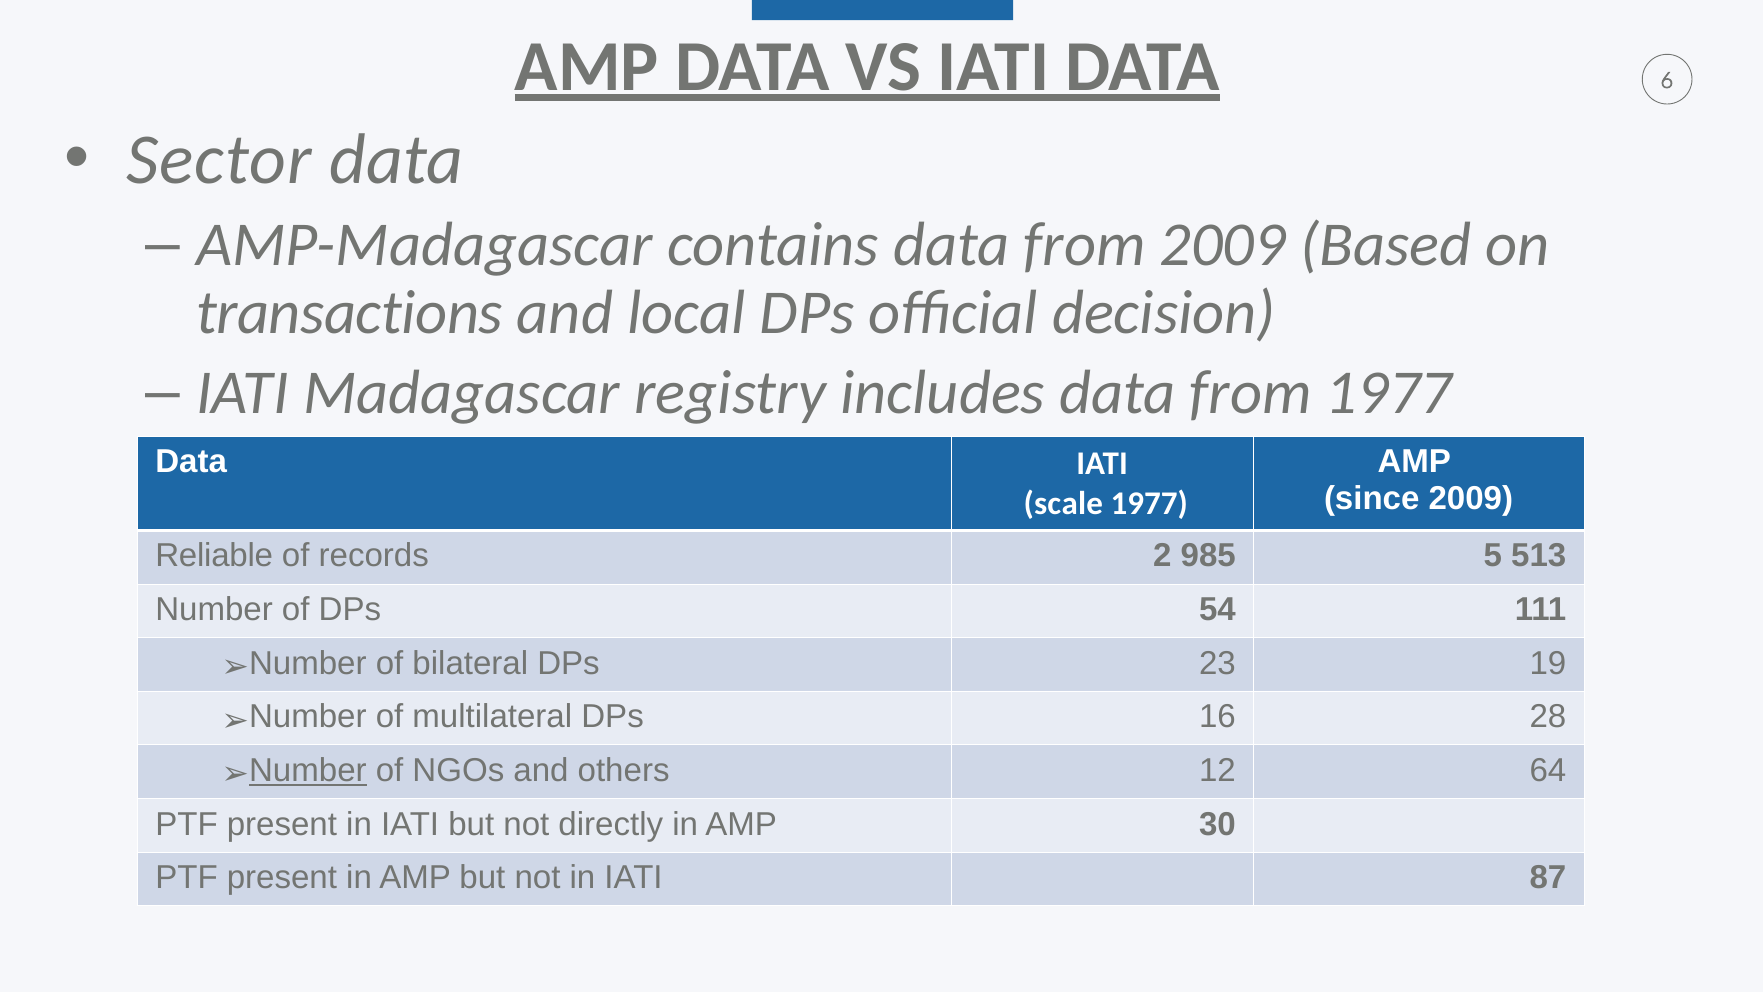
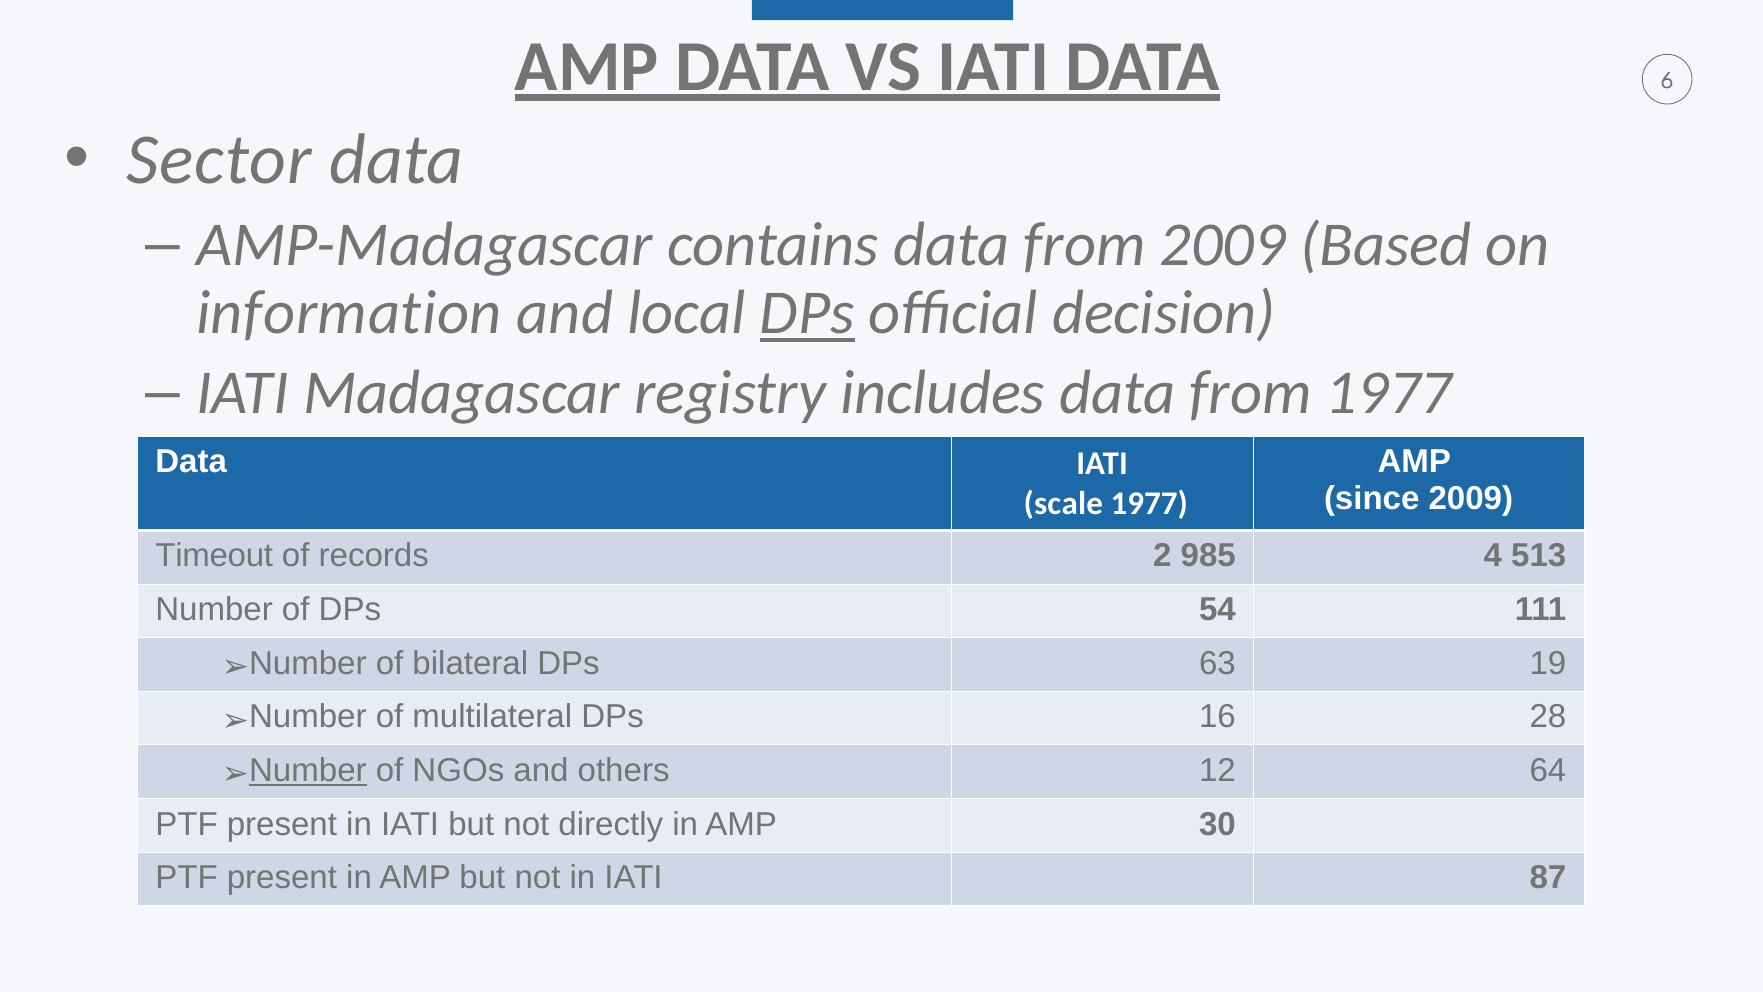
transactions: transactions -> information
DPs at (807, 313) underline: none -> present
Reliable: Reliable -> Timeout
5: 5 -> 4
23: 23 -> 63
